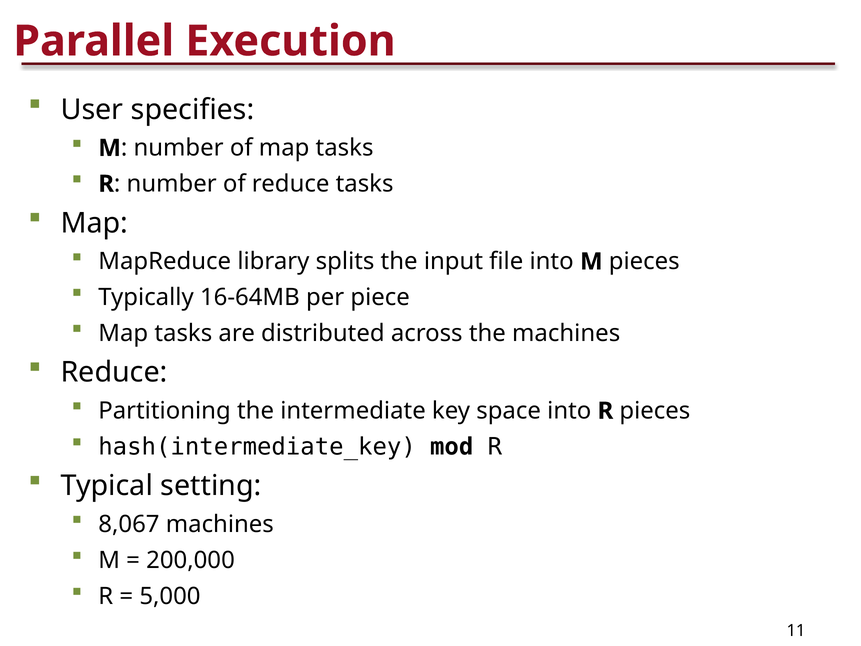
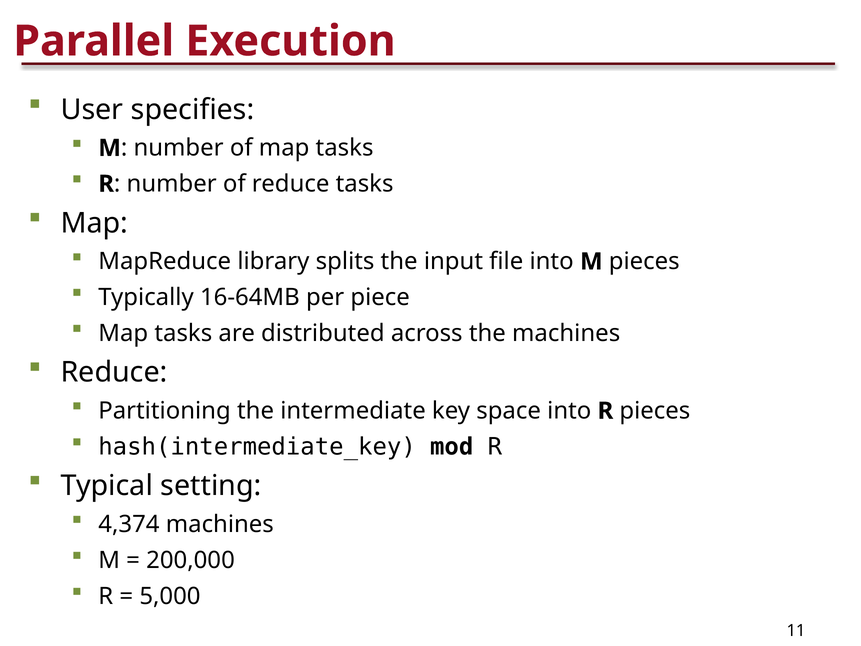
8,067: 8,067 -> 4,374
